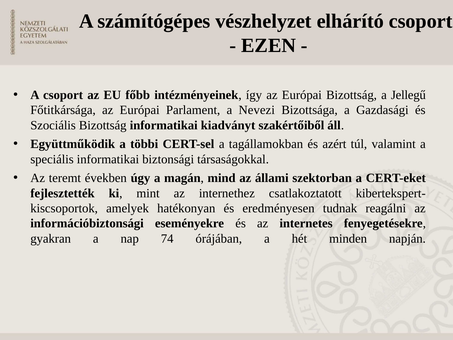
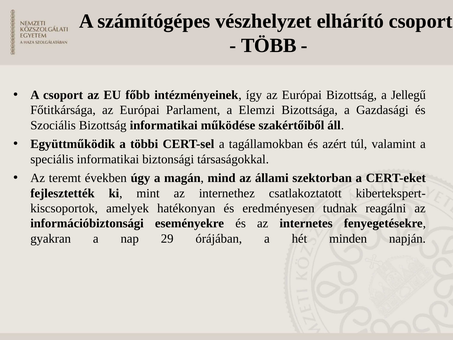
EZEN: EZEN -> TÖBB
Nevezi: Nevezi -> Elemzi
kiadványt: kiadványt -> működése
74: 74 -> 29
